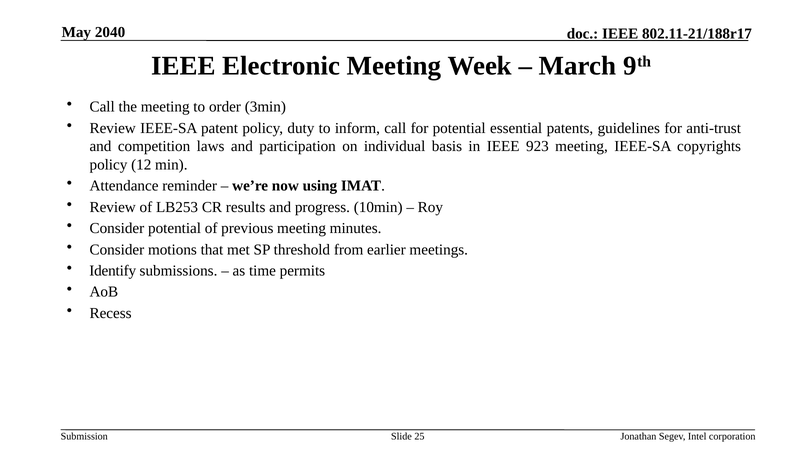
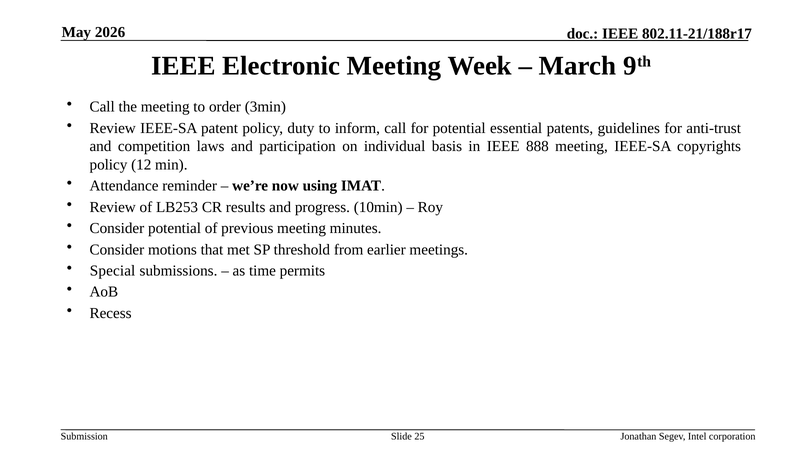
2040: 2040 -> 2026
923: 923 -> 888
Identify: Identify -> Special
